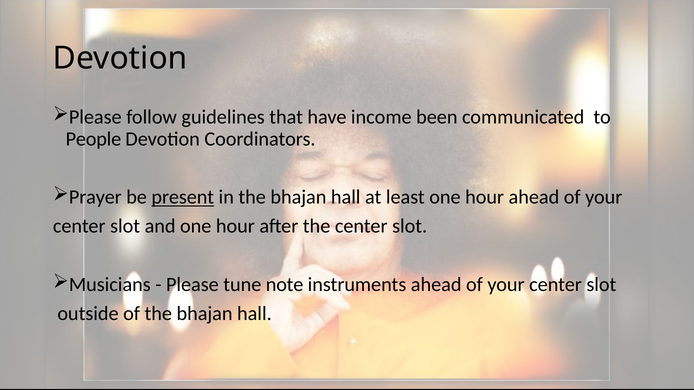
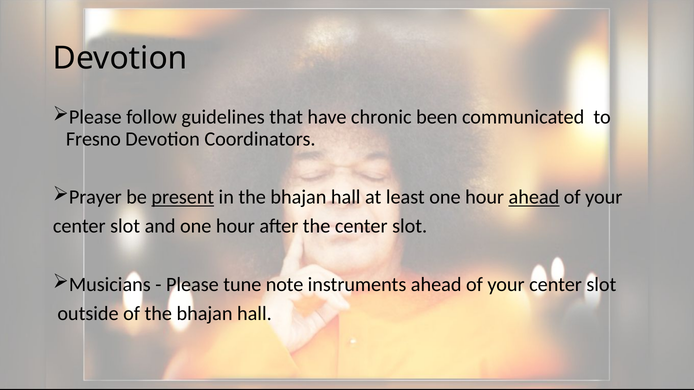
income: income -> chronic
People: People -> Fresno
ahead at (534, 197) underline: none -> present
